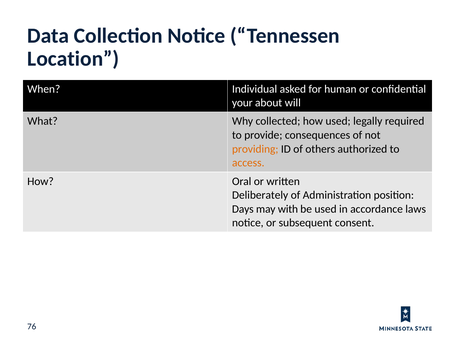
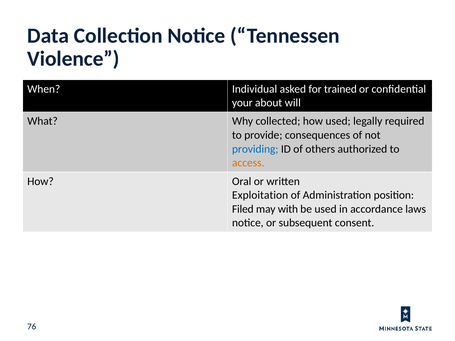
Location: Location -> Violence
human: human -> trained
providing colour: orange -> blue
Deliberately: Deliberately -> Exploitation
Days: Days -> Filed
